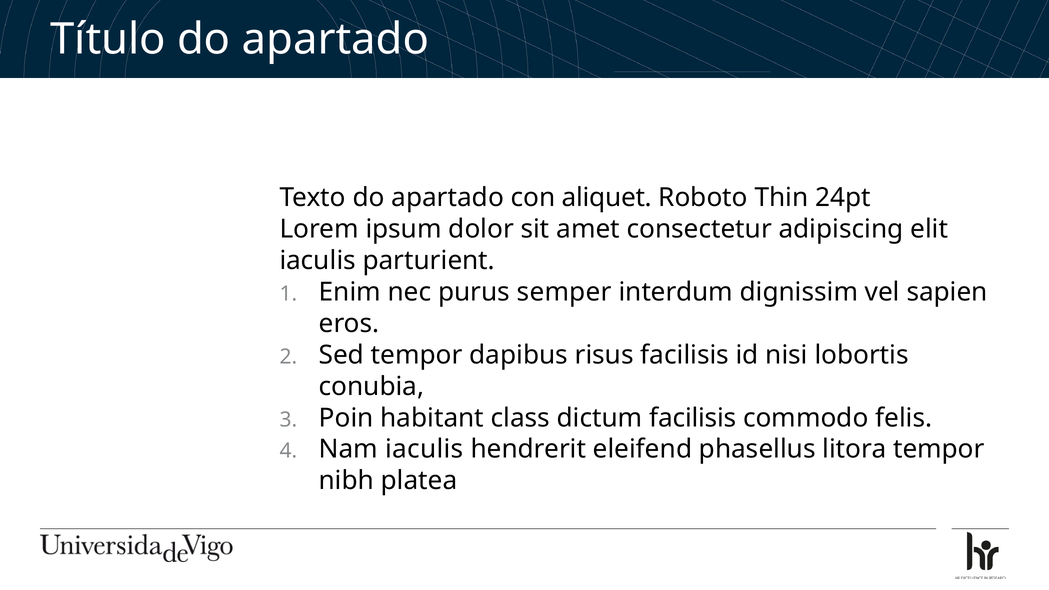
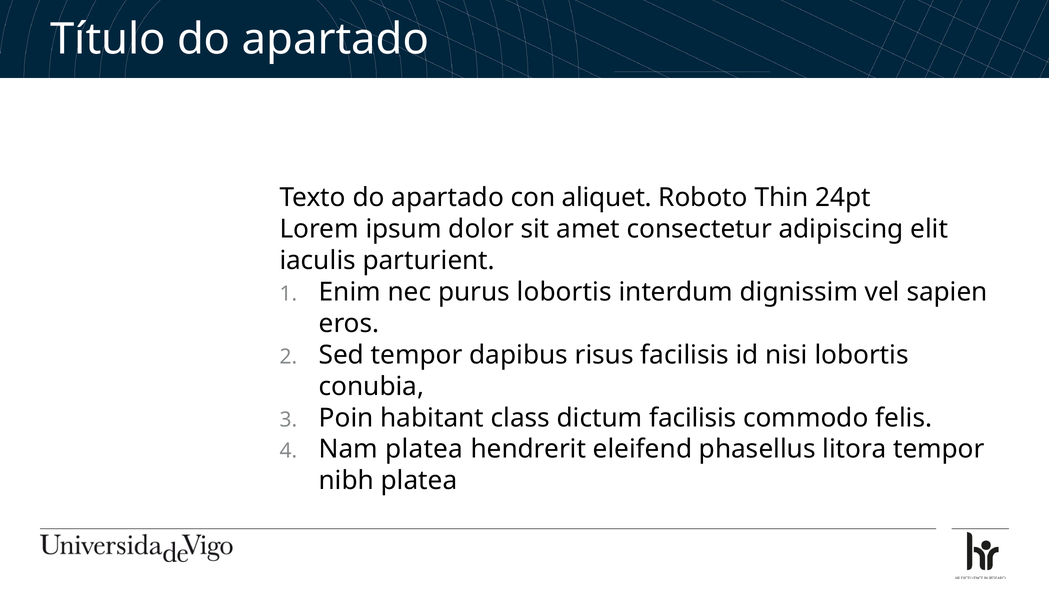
purus semper: semper -> lobortis
Nam iaculis: iaculis -> platea
